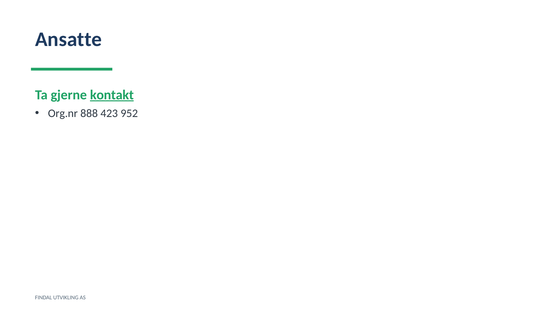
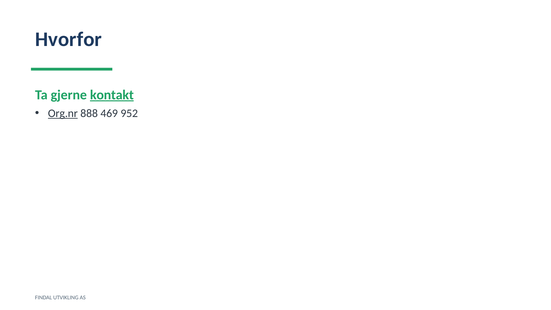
Ansatte: Ansatte -> Hvorfor
Org.nr underline: none -> present
423: 423 -> 469
